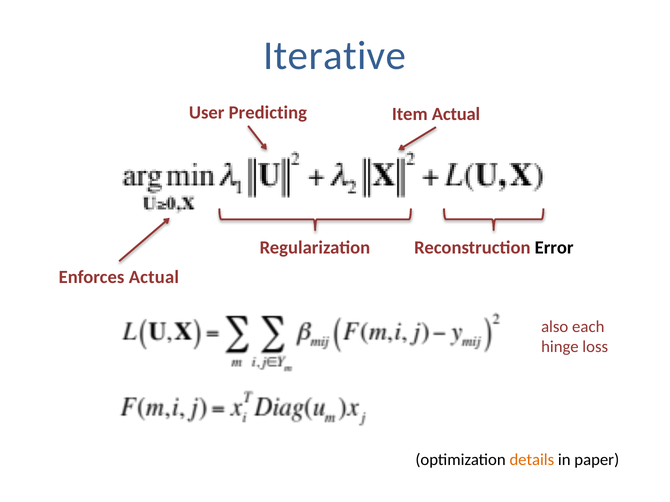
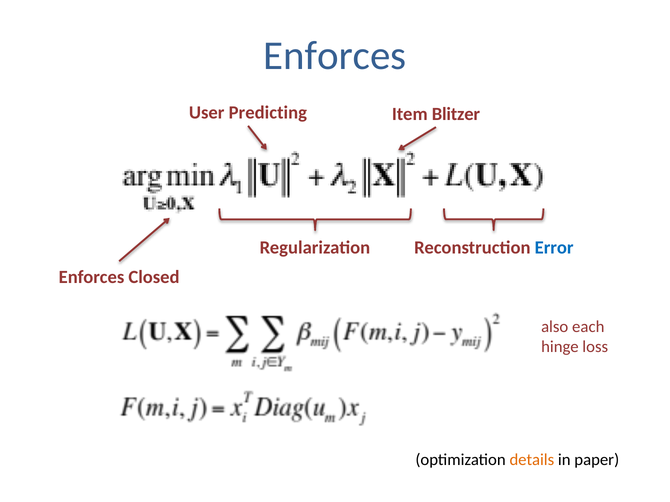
Iterative at (335, 56): Iterative -> Enforces
Item Actual: Actual -> Blitzer
Error colour: black -> blue
Enforces Actual: Actual -> Closed
